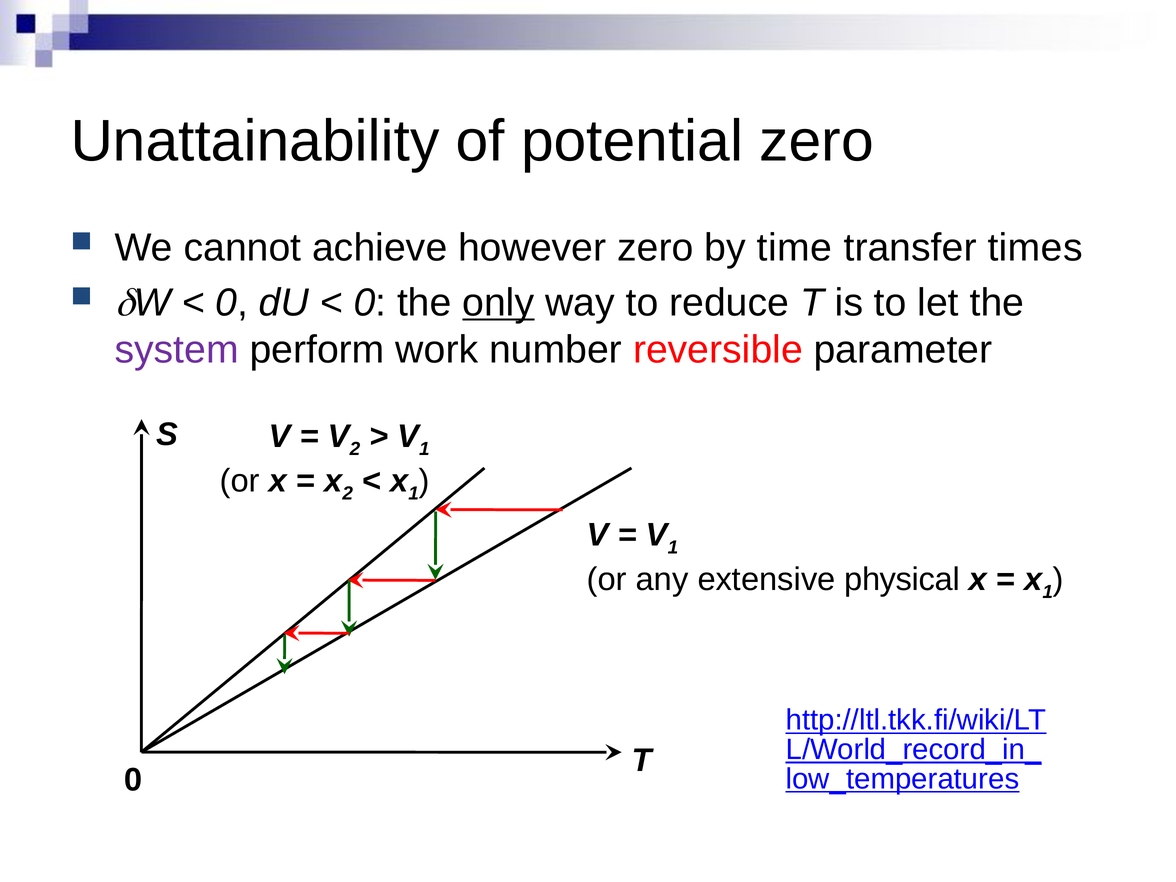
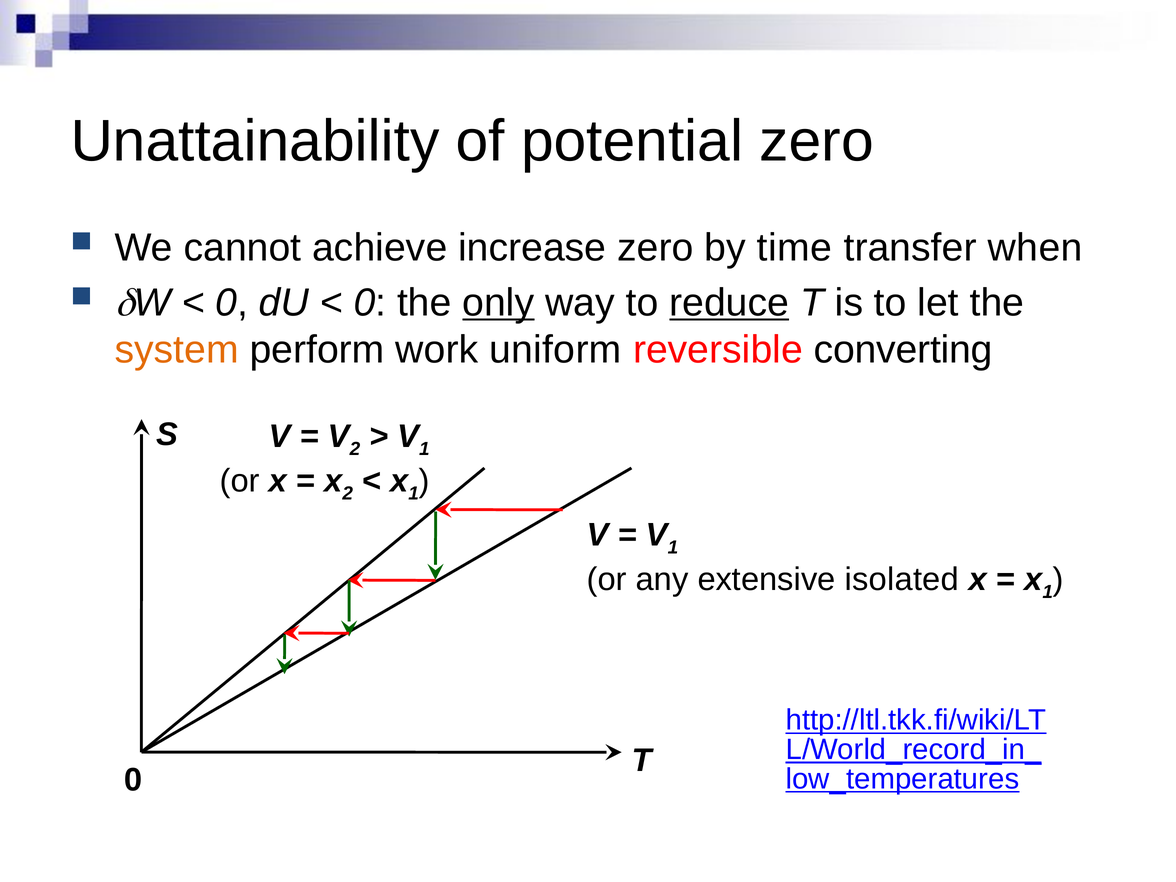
however: however -> increase
times: times -> when
reduce underline: none -> present
system colour: purple -> orange
number: number -> uniform
parameter: parameter -> converting
physical: physical -> isolated
